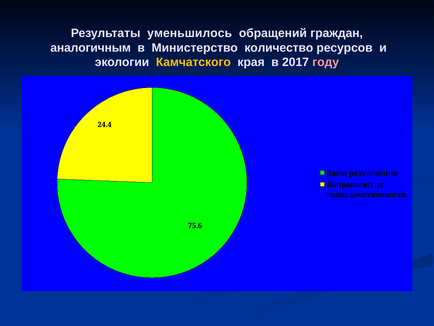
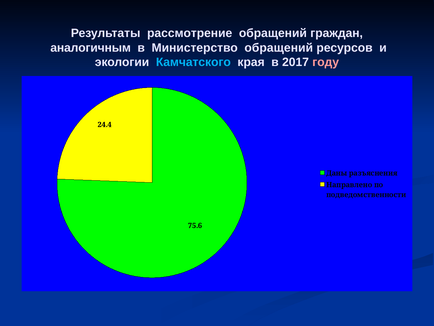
уменьшилось: уменьшилось -> рассмотрение
Министерство количество: количество -> обращений
Камчатского colour: yellow -> light blue
